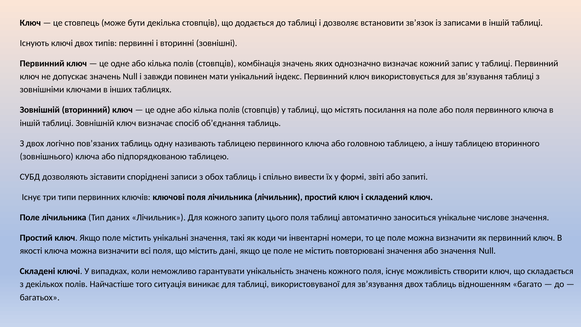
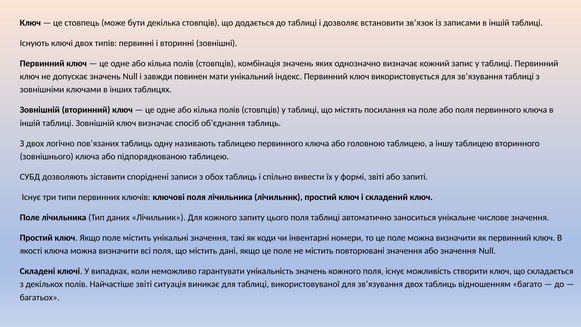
Найчастіше того: того -> звіті
